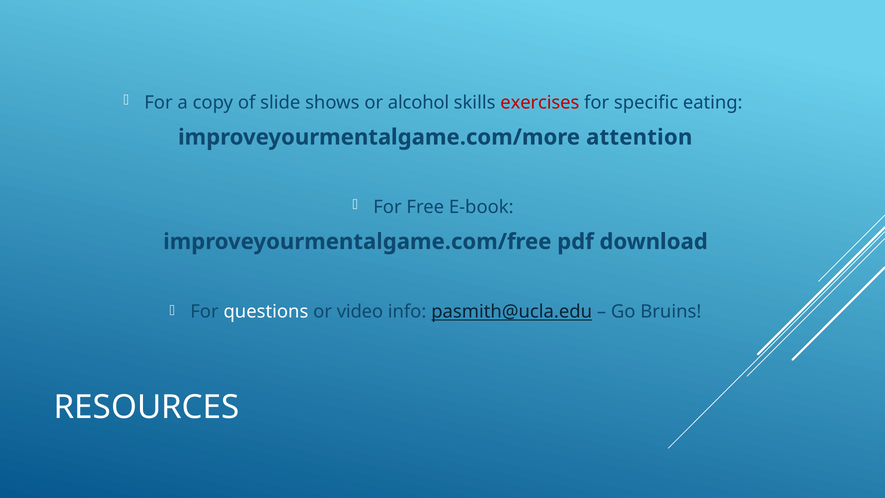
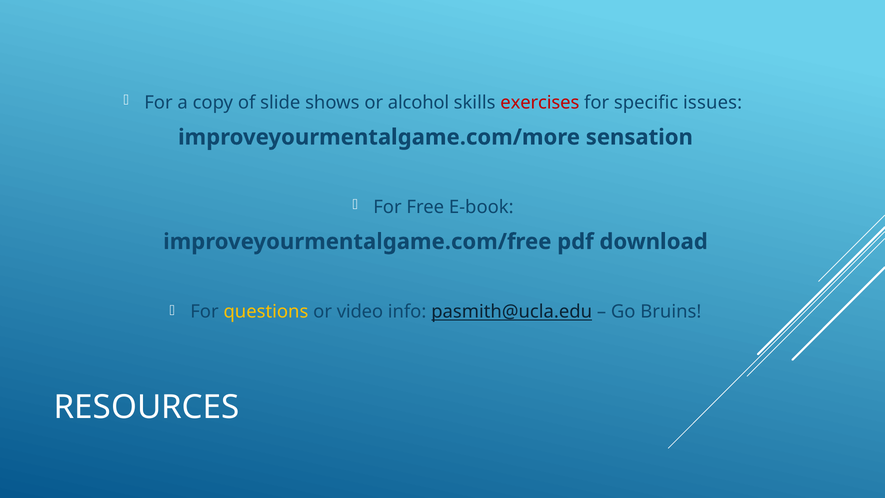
eating: eating -> issues
attention: attention -> sensation
questions colour: white -> yellow
